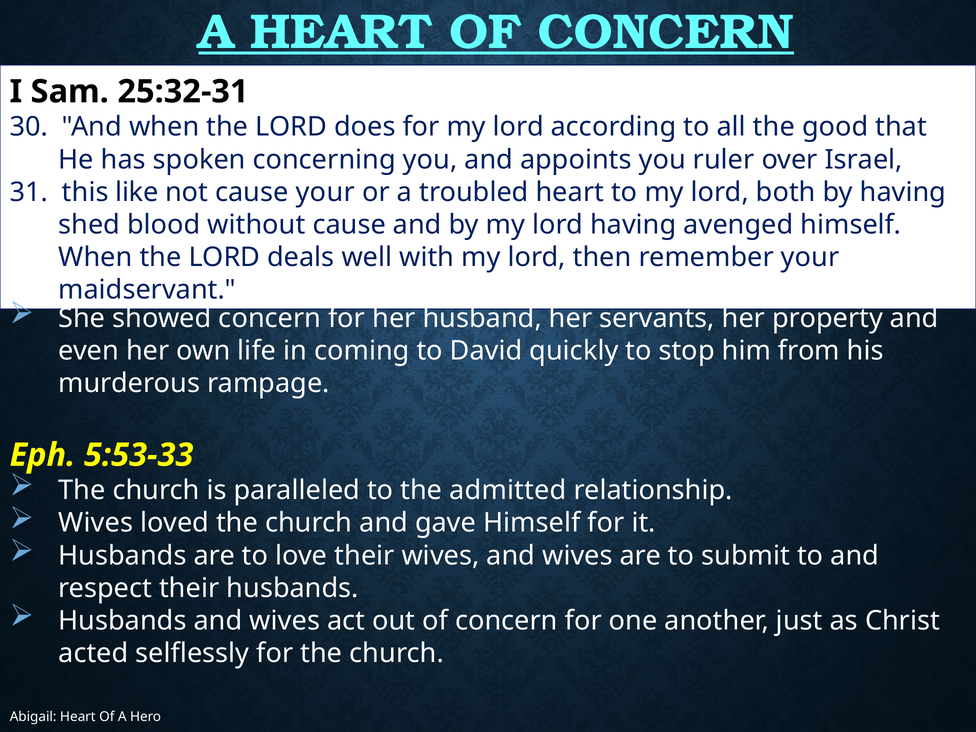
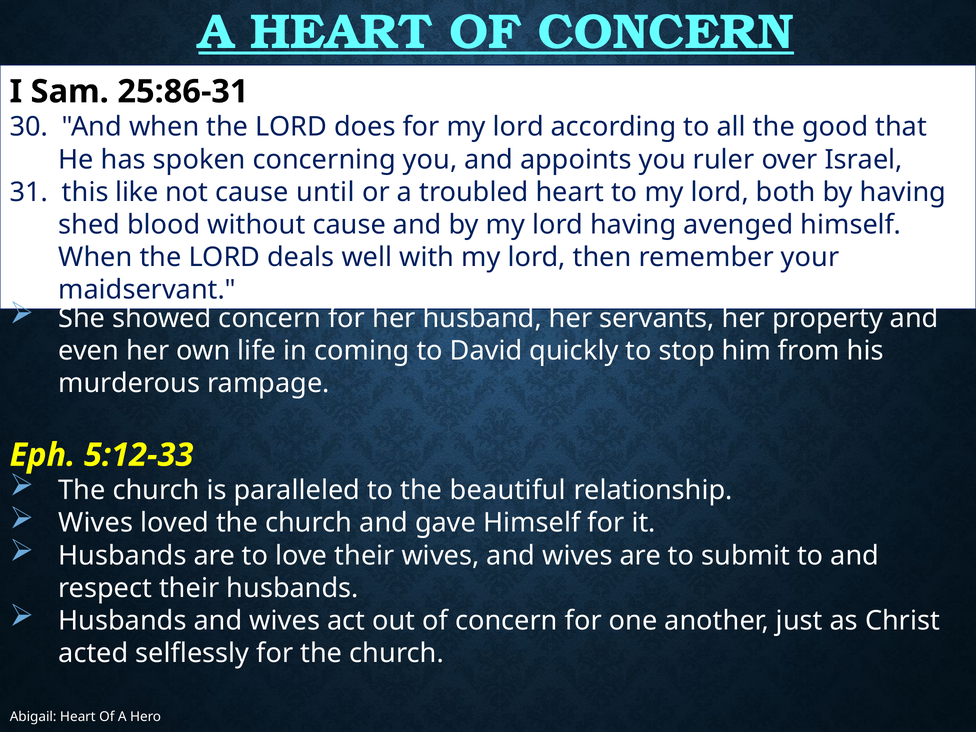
25:32-31: 25:32-31 -> 25:86-31
cause your: your -> until
5:53-33: 5:53-33 -> 5:12-33
admitted: admitted -> beautiful
